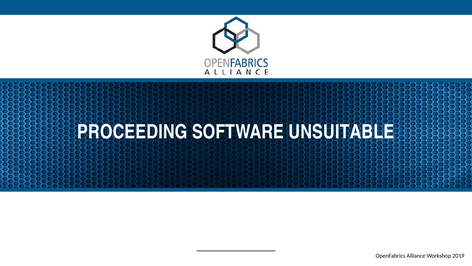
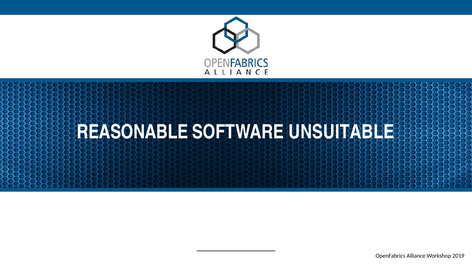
PROCEEDING: PROCEEDING -> REASONABLE
